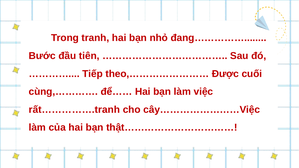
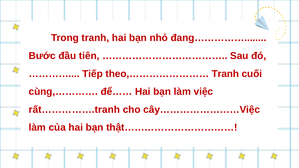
theo,…………………… Được: Được -> Tranh
